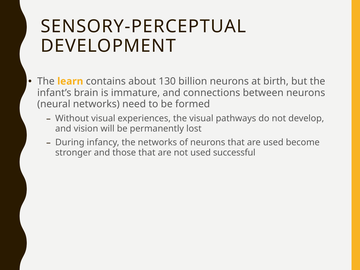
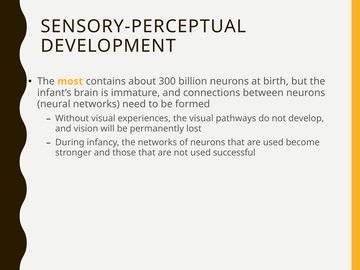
learn: learn -> most
130: 130 -> 300
